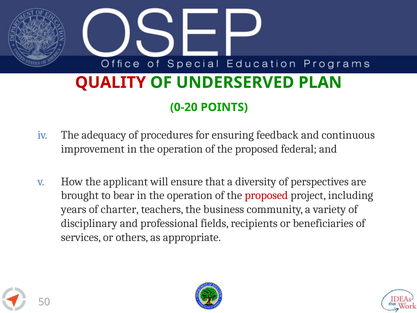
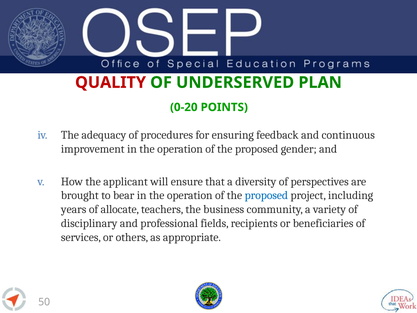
federal: federal -> gender
proposed at (266, 195) colour: red -> blue
charter: charter -> allocate
